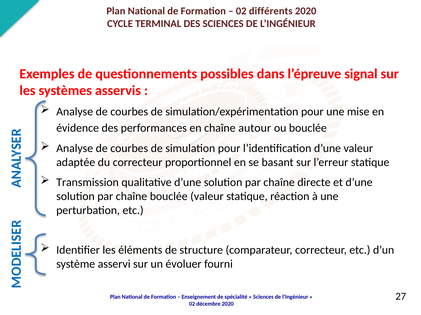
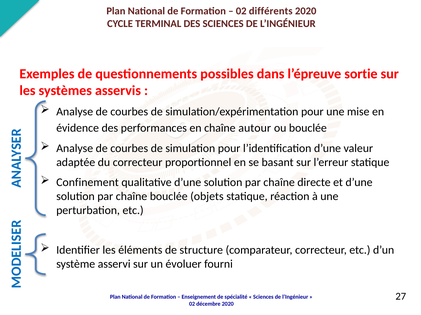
signal: signal -> sortie
Transmission: Transmission -> Confinement
bouclée valeur: valeur -> objets
